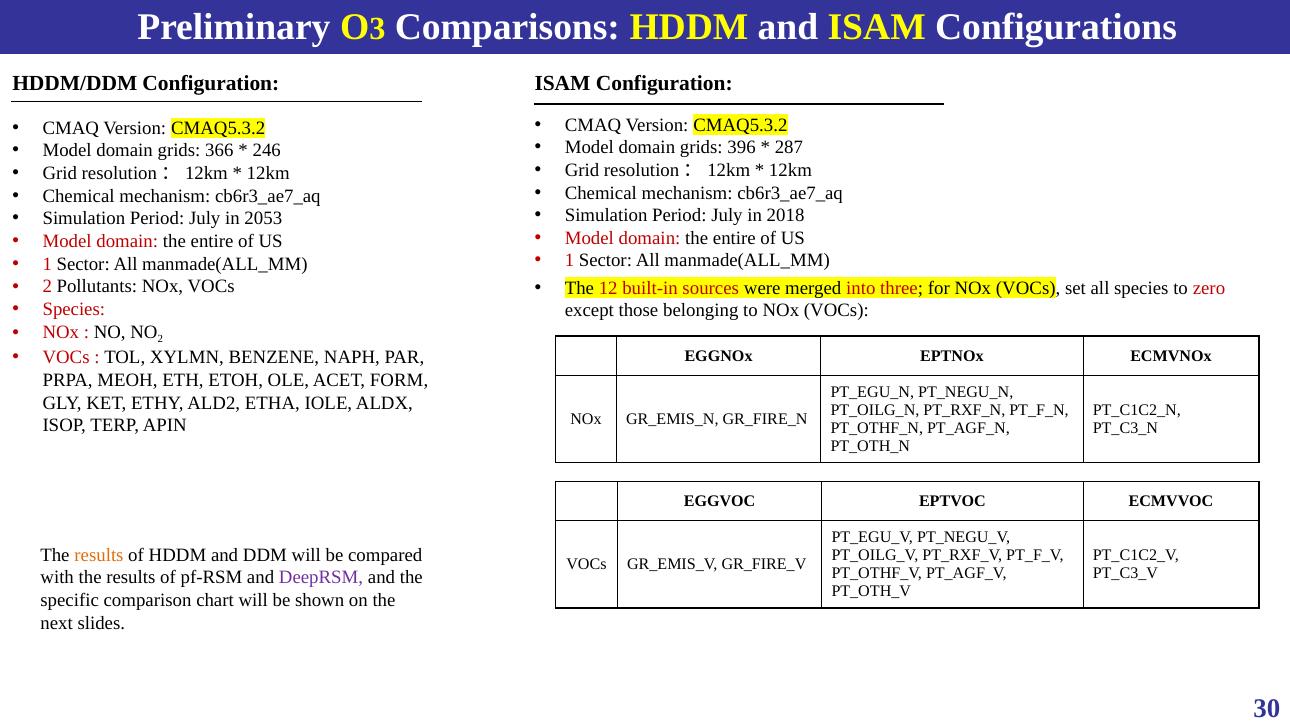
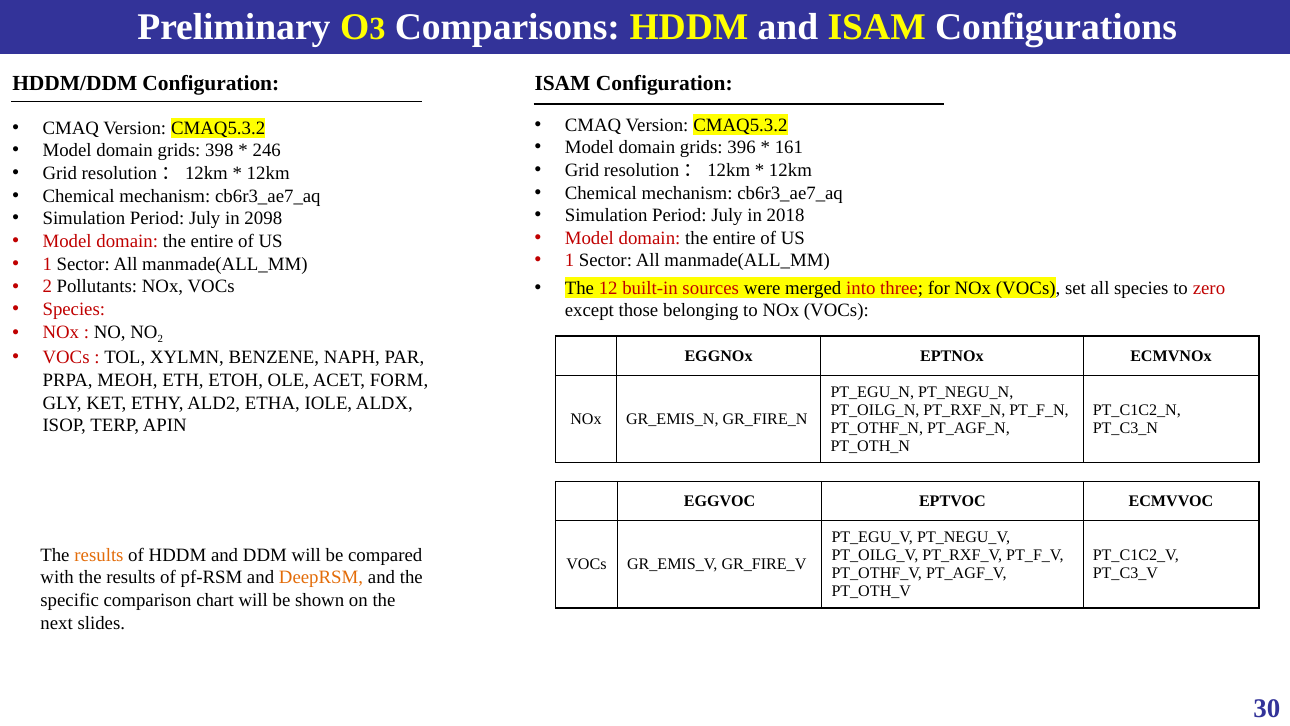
287: 287 -> 161
366: 366 -> 398
2053: 2053 -> 2098
DeepRSM colour: purple -> orange
